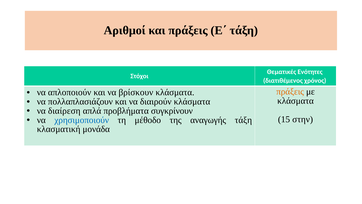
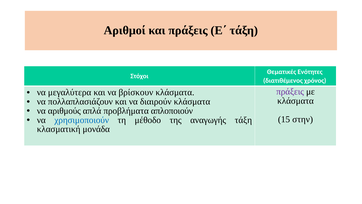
πράξεις at (290, 92) colour: orange -> purple
απλοποιούν: απλοποιούν -> μεγαλύτερα
διαίρεση: διαίρεση -> αριθμούς
συγκρίνουν: συγκρίνουν -> απλοποιούν
